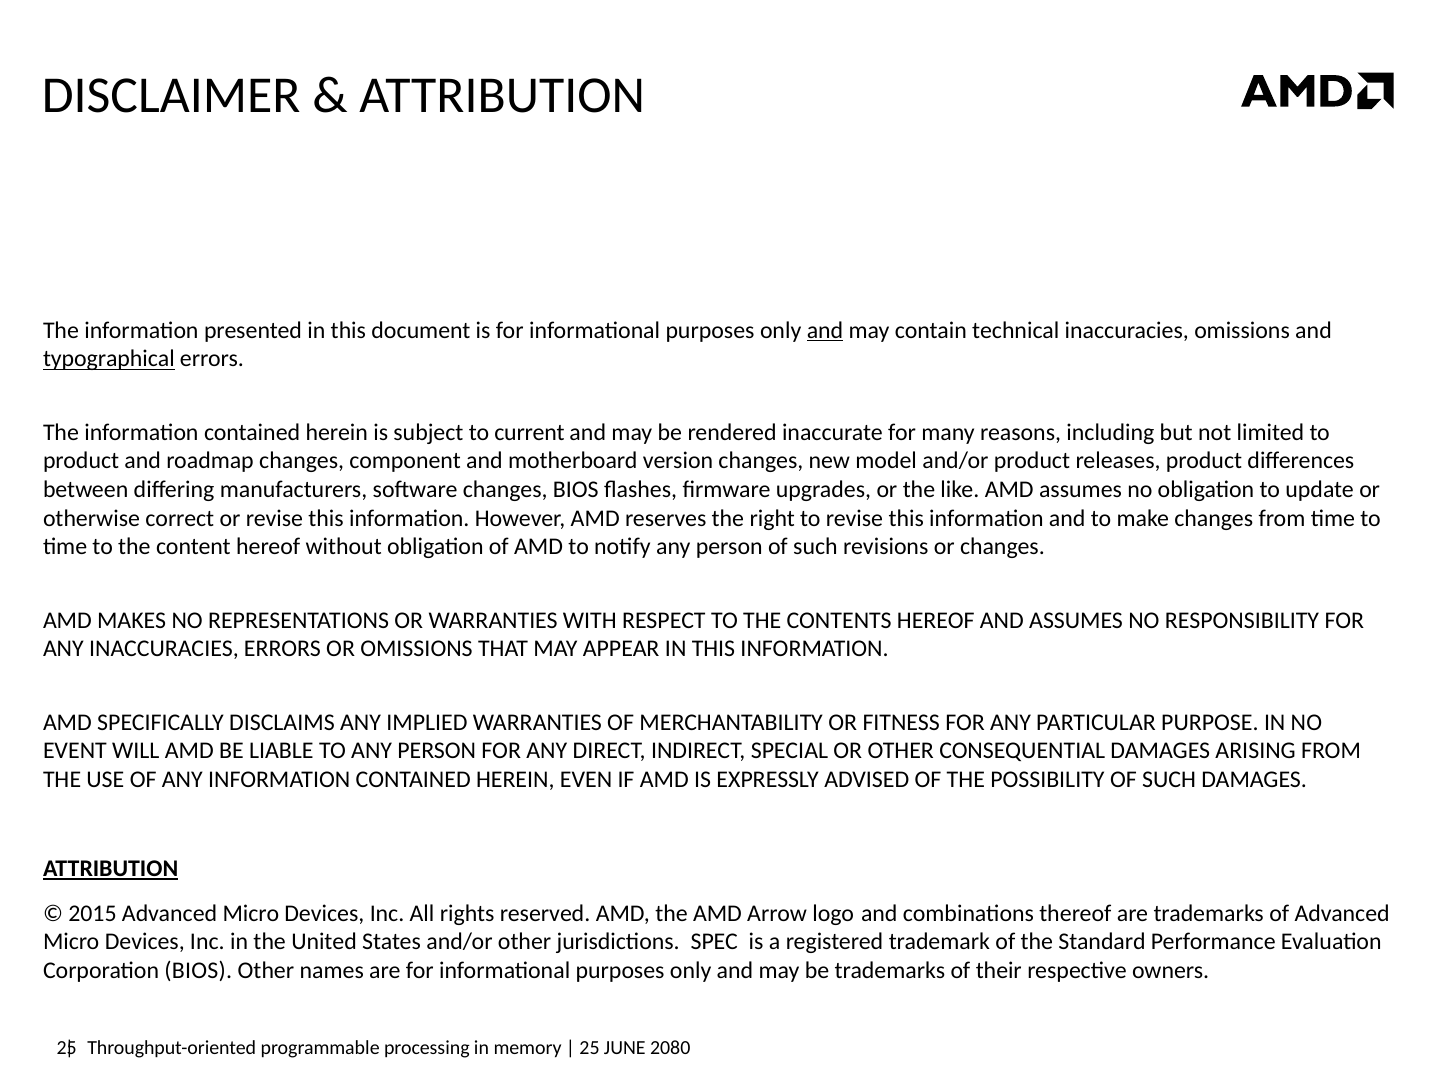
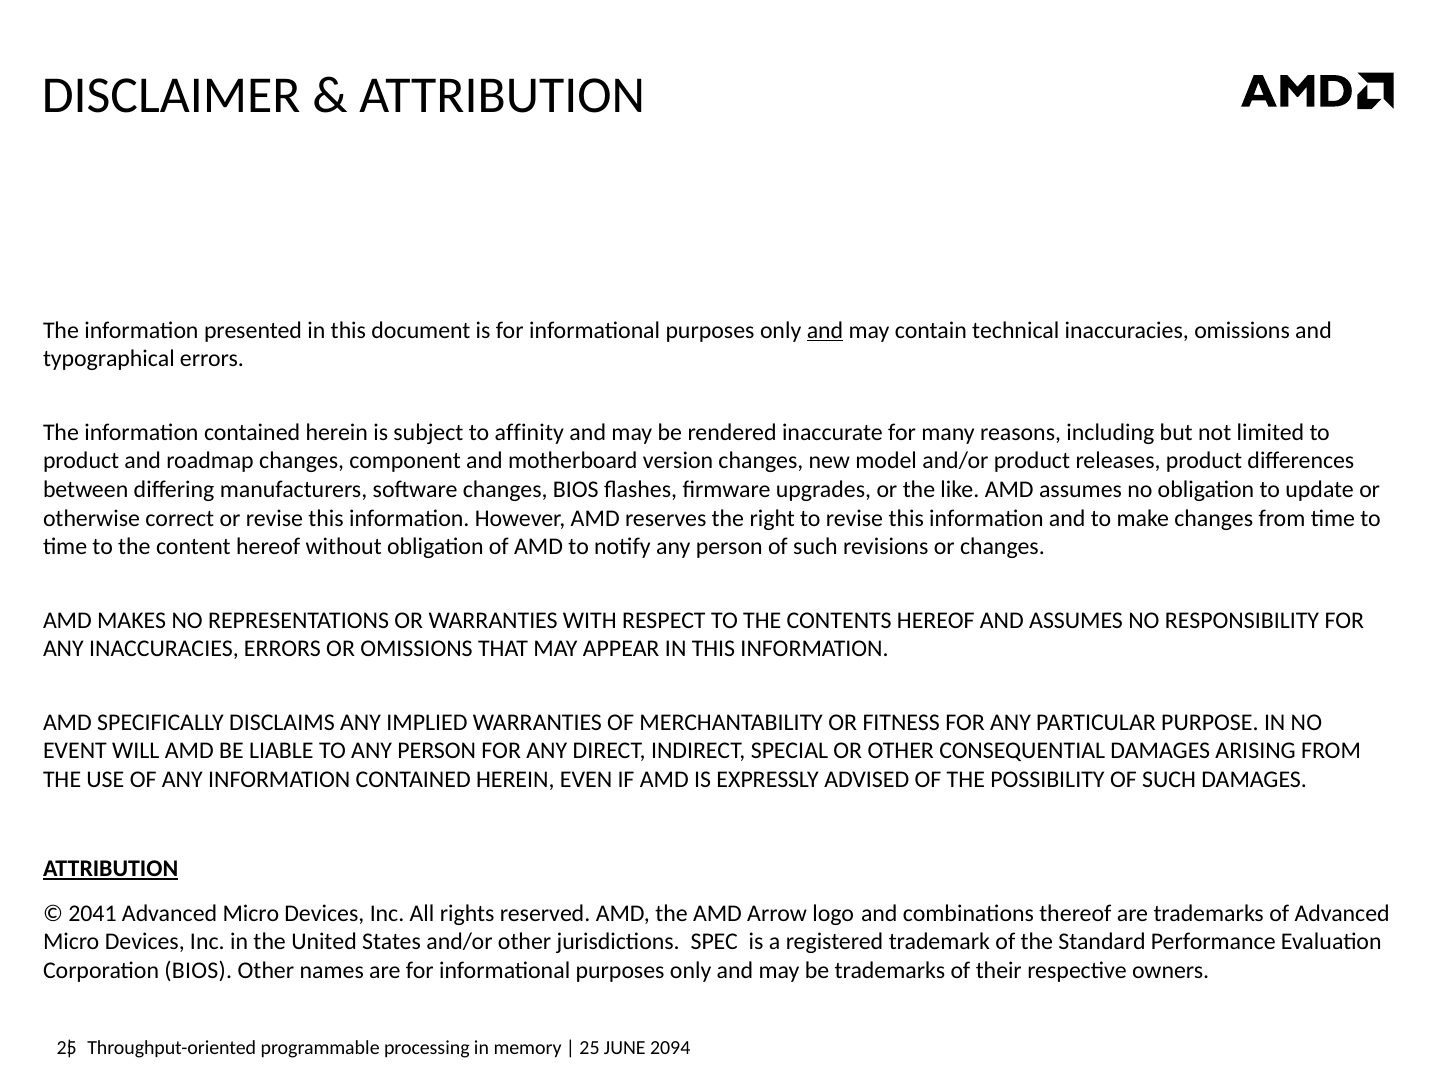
typographical underline: present -> none
current: current -> affinity
2015: 2015 -> 2041
2080: 2080 -> 2094
